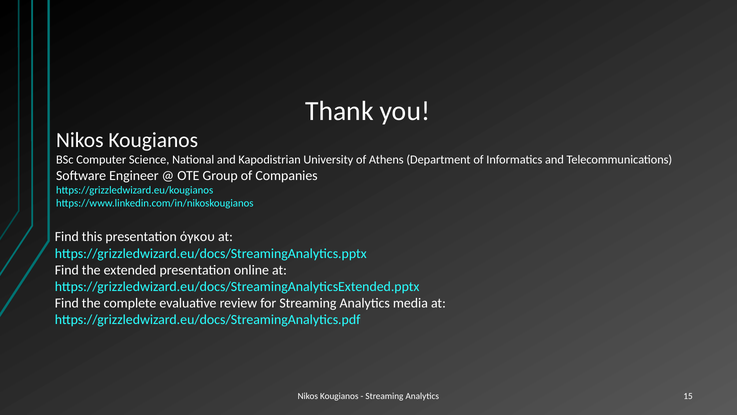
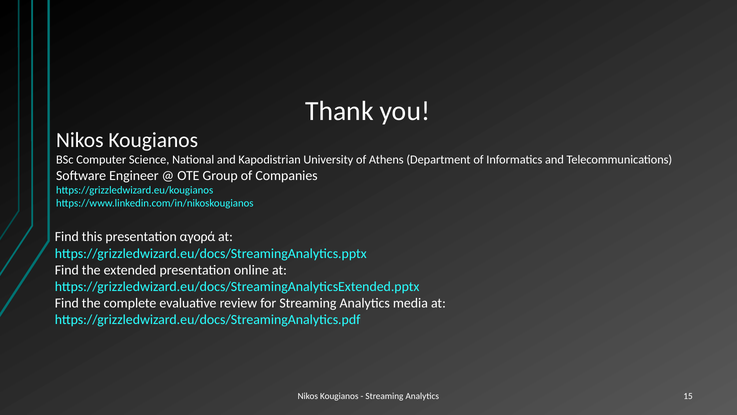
όγκου: όγκου -> αγορά
